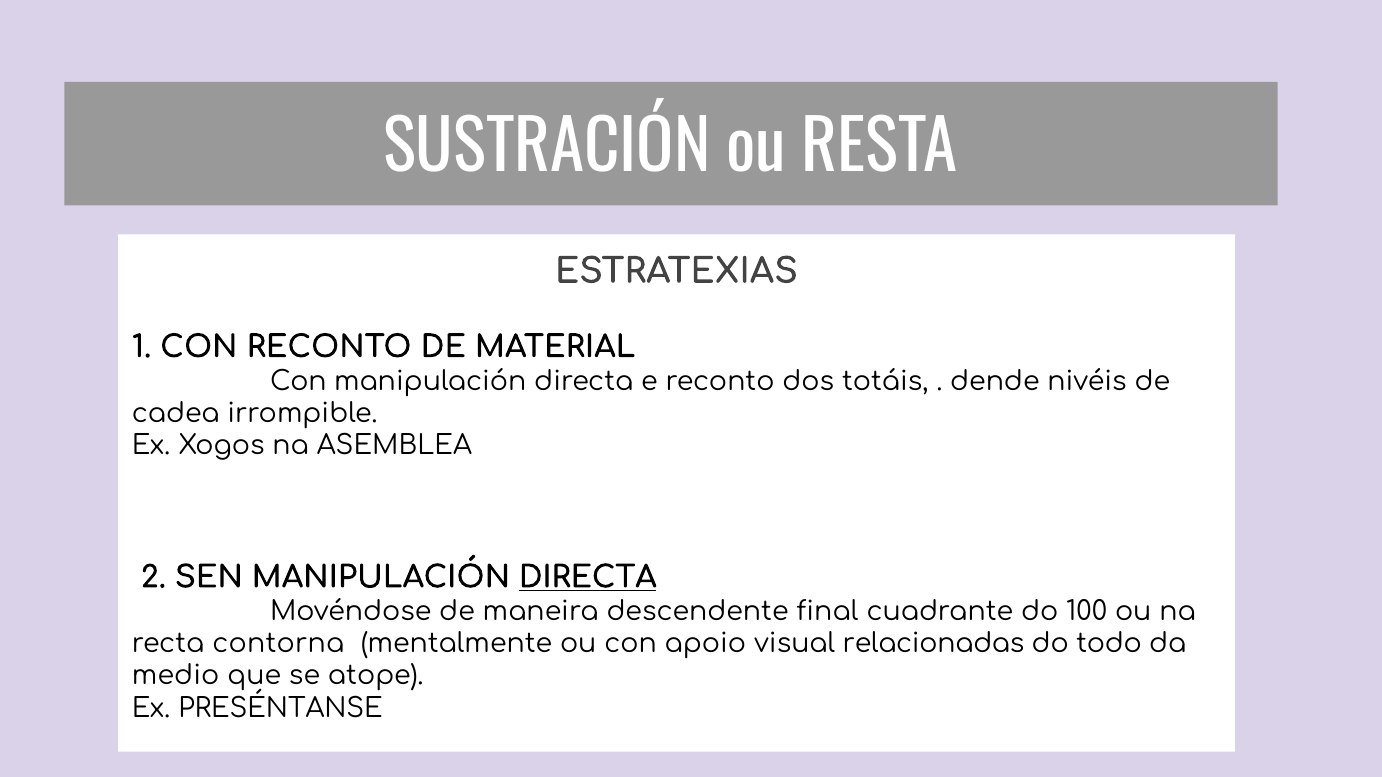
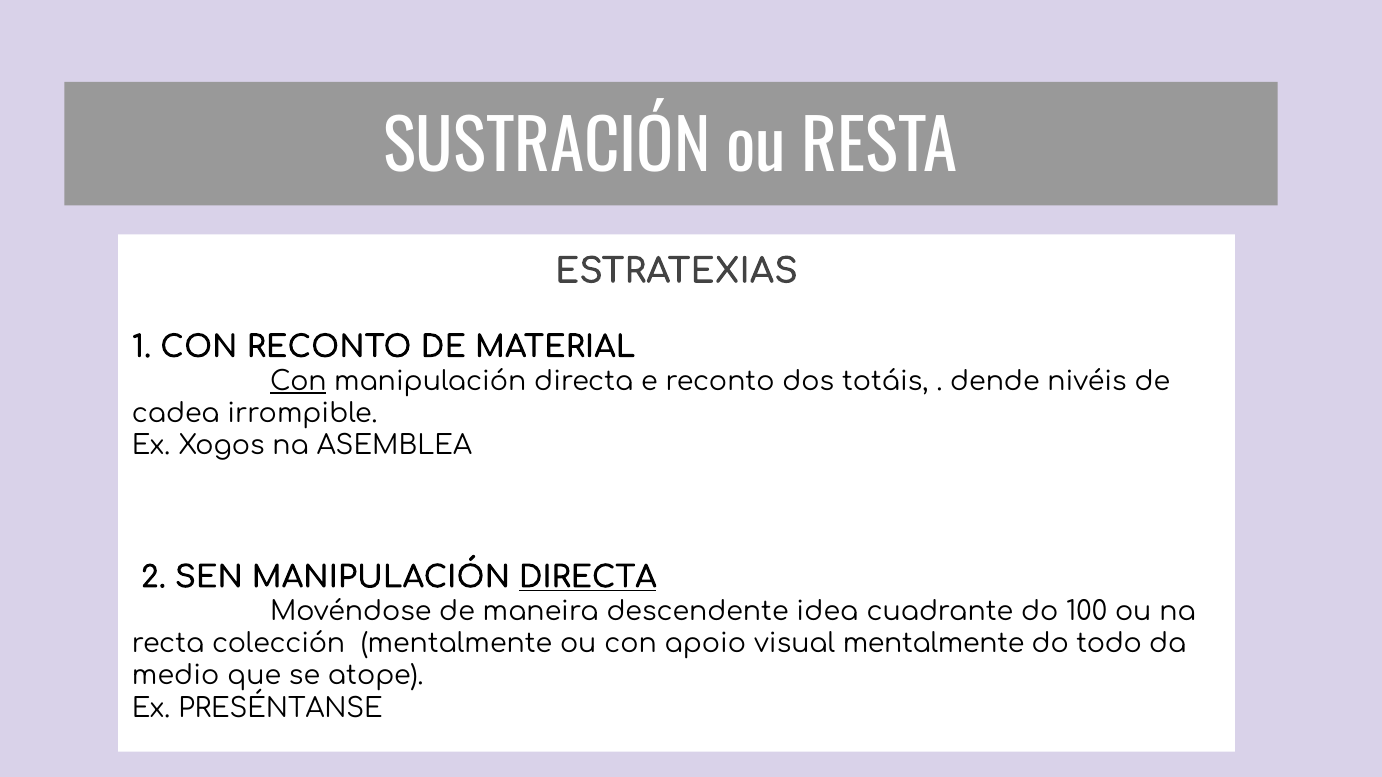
Con at (298, 382) underline: none -> present
final: final -> idea
contorna: contorna -> colección
visual relacionadas: relacionadas -> mentalmente
